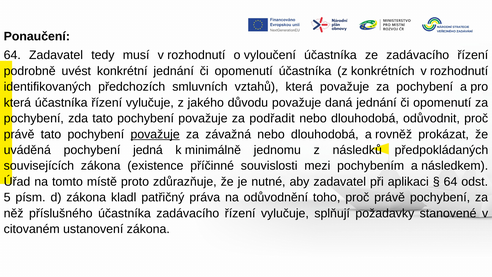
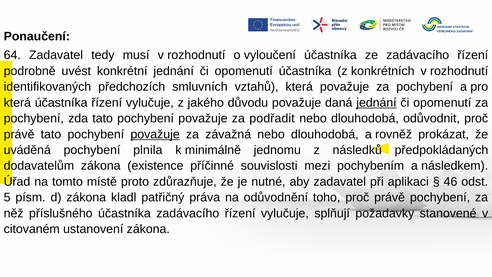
jednání at (376, 103) underline: none -> present
jedná: jedná -> plnila
souvisejících: souvisejících -> dodavatelům
64 at (451, 182): 64 -> 46
